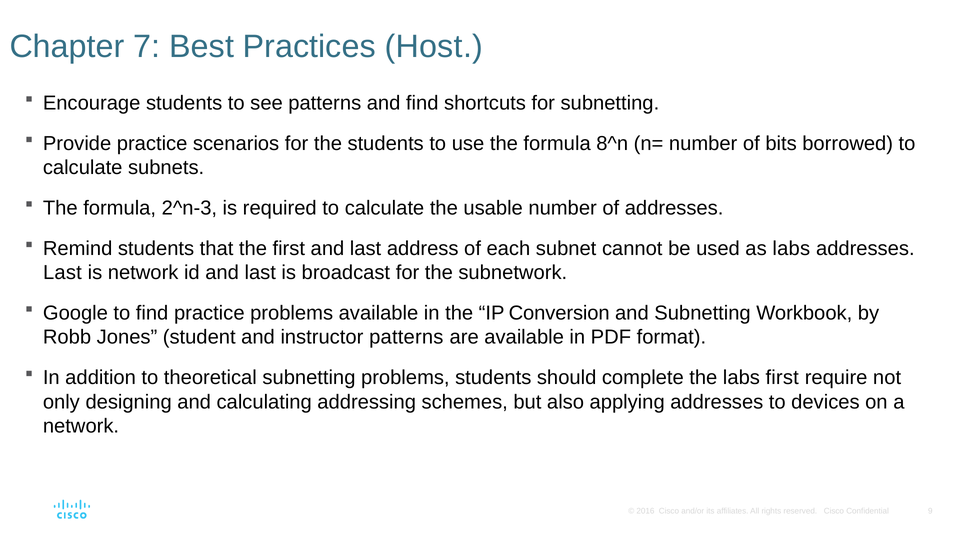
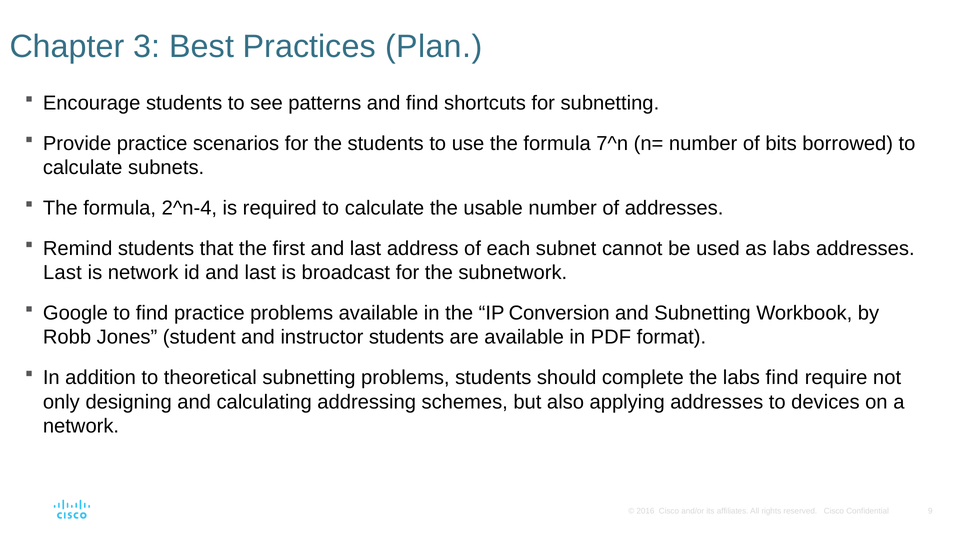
7: 7 -> 3
Host: Host -> Plan
8^n: 8^n -> 7^n
2^n-3: 2^n-3 -> 2^n-4
instructor patterns: patterns -> students
labs first: first -> find
